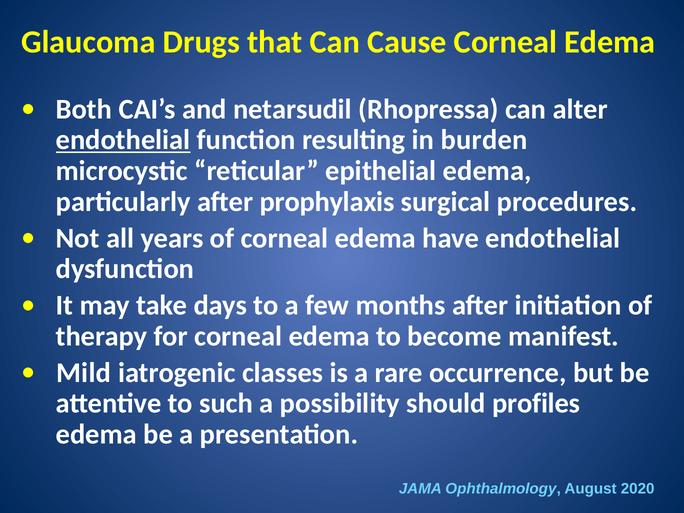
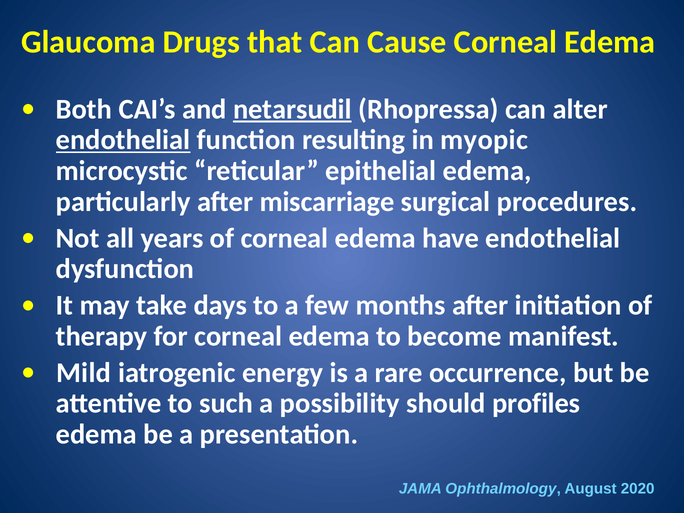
netarsudil underline: none -> present
burden: burden -> myopic
prophylaxis: prophylaxis -> miscarriage
classes: classes -> energy
